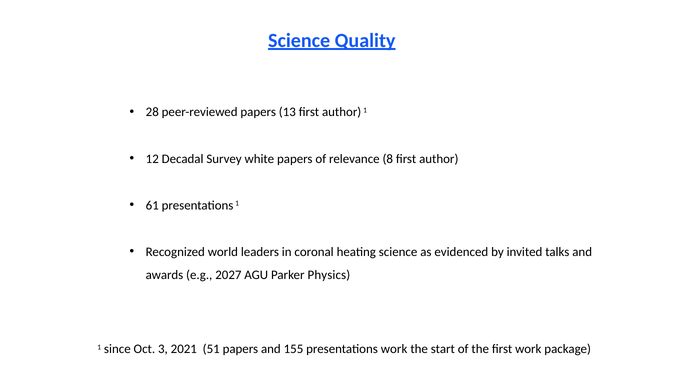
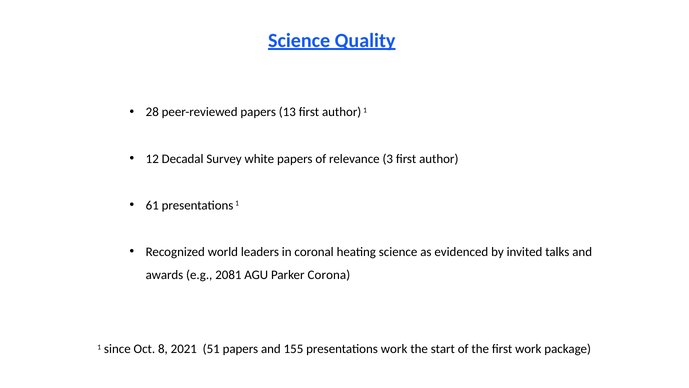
8: 8 -> 3
2027: 2027 -> 2081
Physics: Physics -> Corona
3: 3 -> 8
